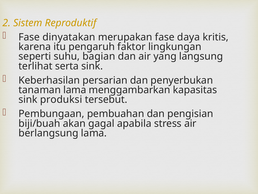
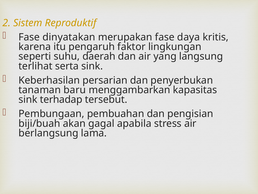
bagian: bagian -> daerah
tanaman lama: lama -> baru
produksi: produksi -> terhadap
